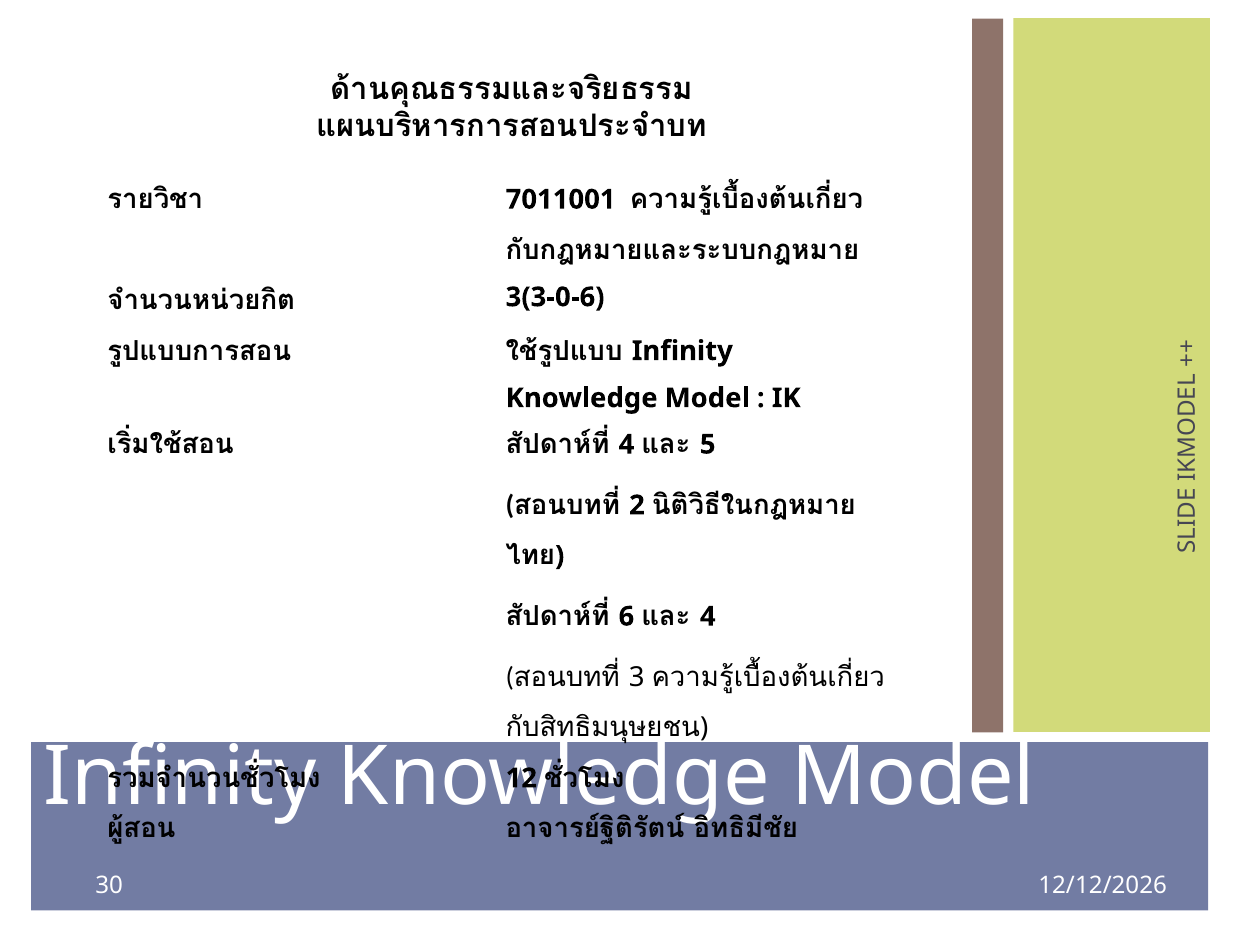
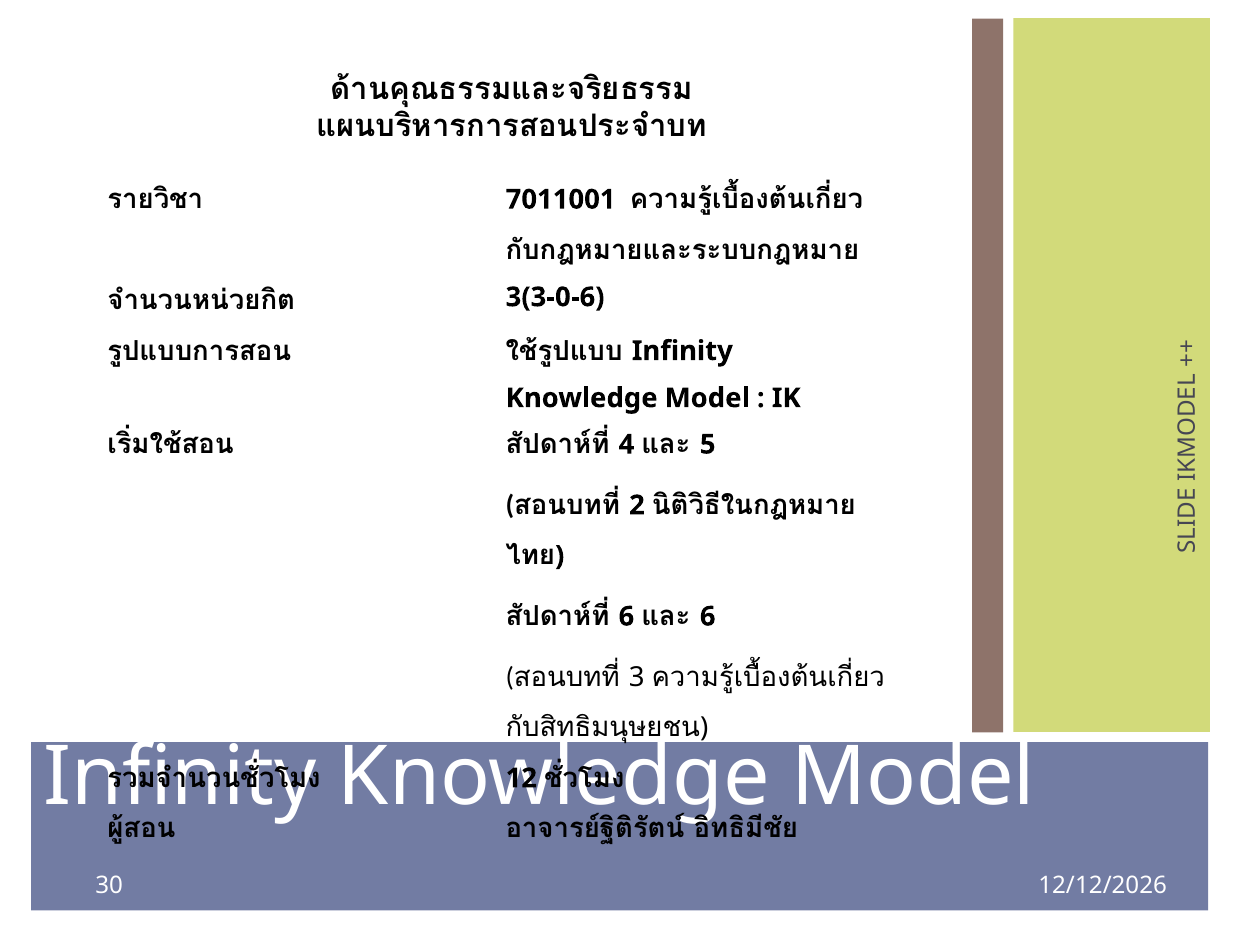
4 at (708, 616): 4 -> 6
